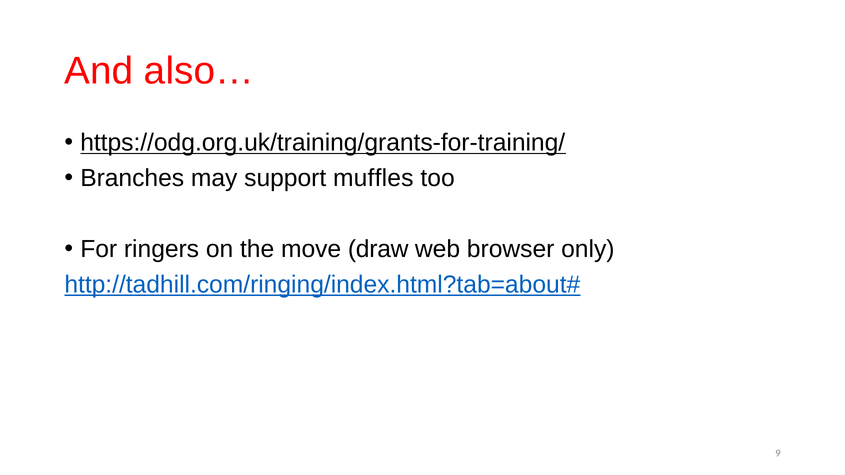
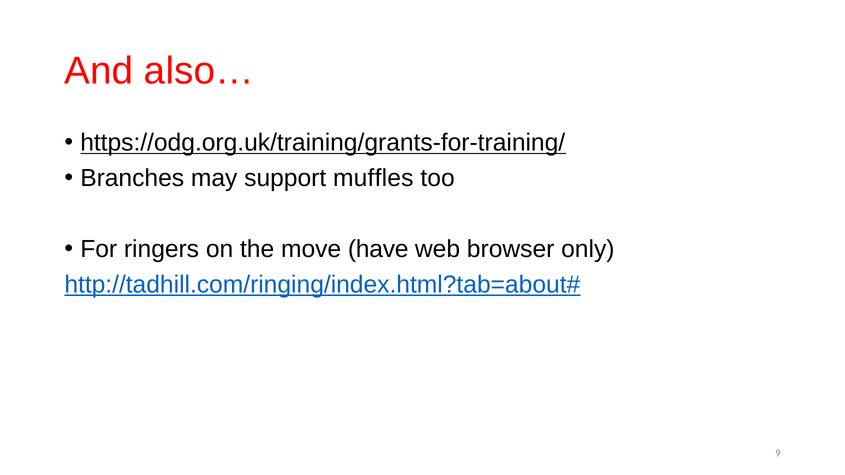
draw: draw -> have
